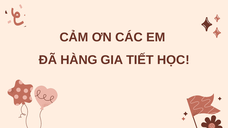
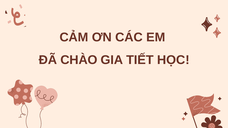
HÀNG: HÀNG -> CHÀO
